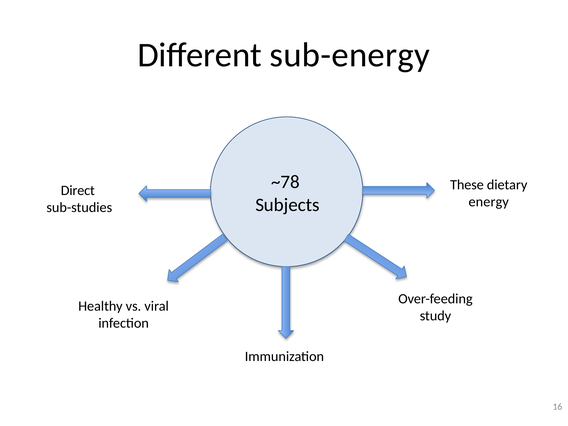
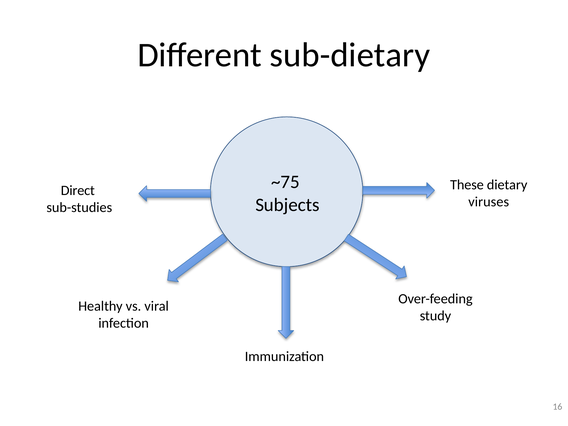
sub-energy: sub-energy -> sub-dietary
~78: ~78 -> ~75
energy: energy -> viruses
